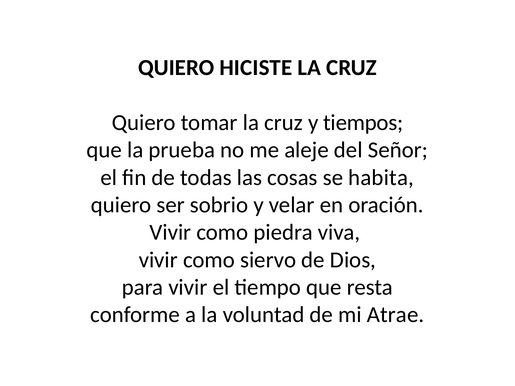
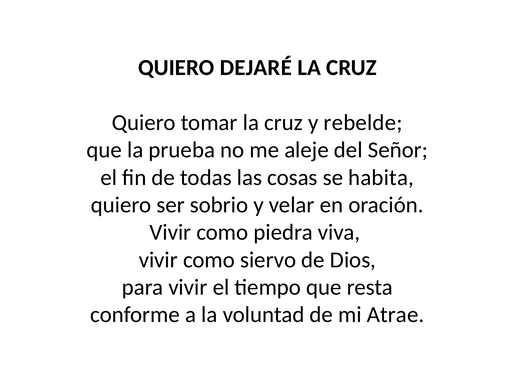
HICISTE: HICISTE -> DEJARÉ
tiempos: tiempos -> rebelde
